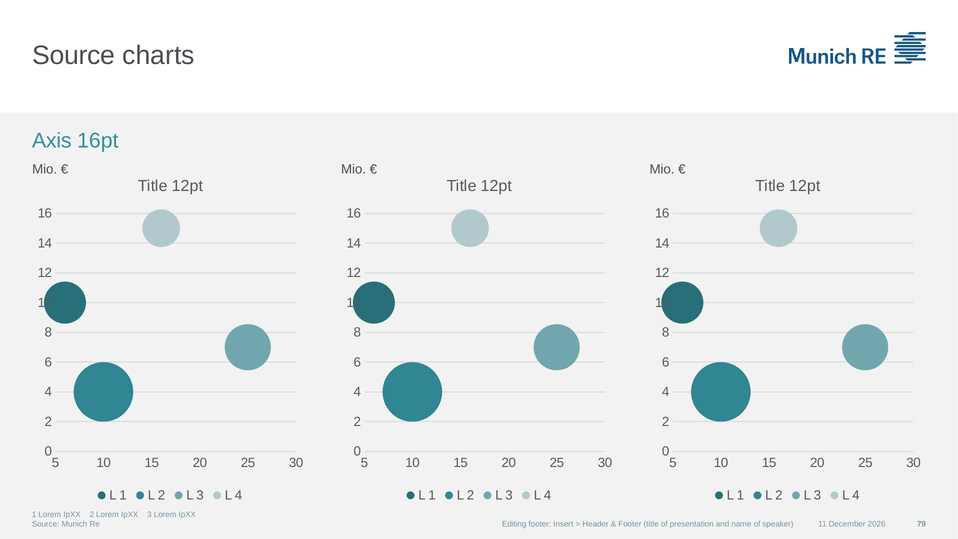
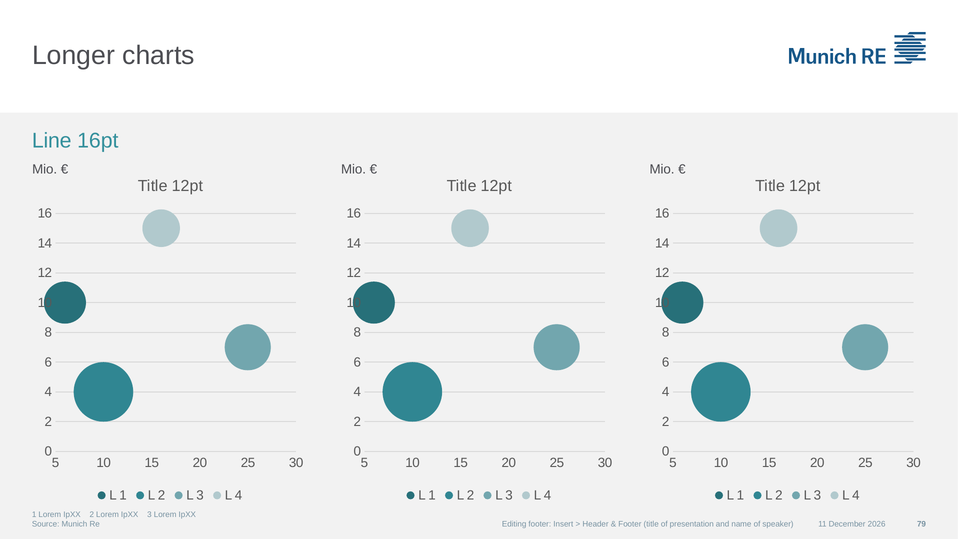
Source at (74, 56): Source -> Longer
Axis: Axis -> Line
